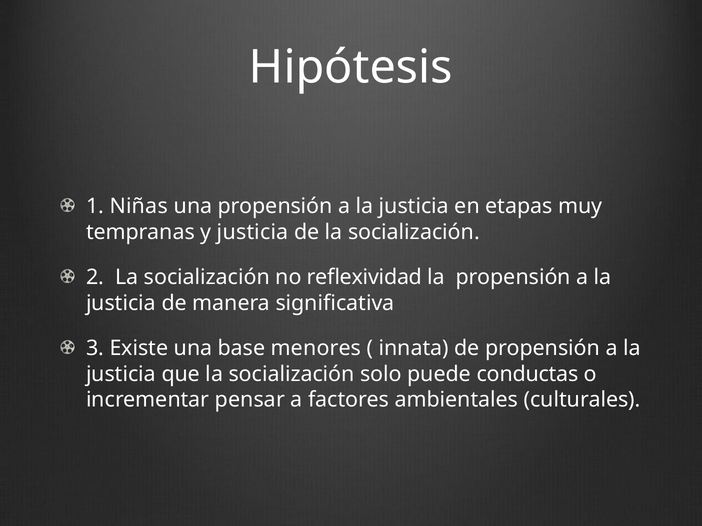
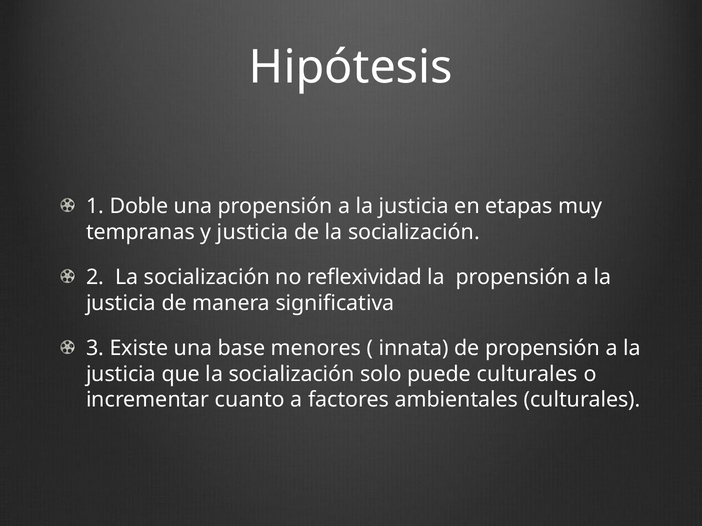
Niñas: Niñas -> Doble
puede conductas: conductas -> culturales
pensar: pensar -> cuanto
